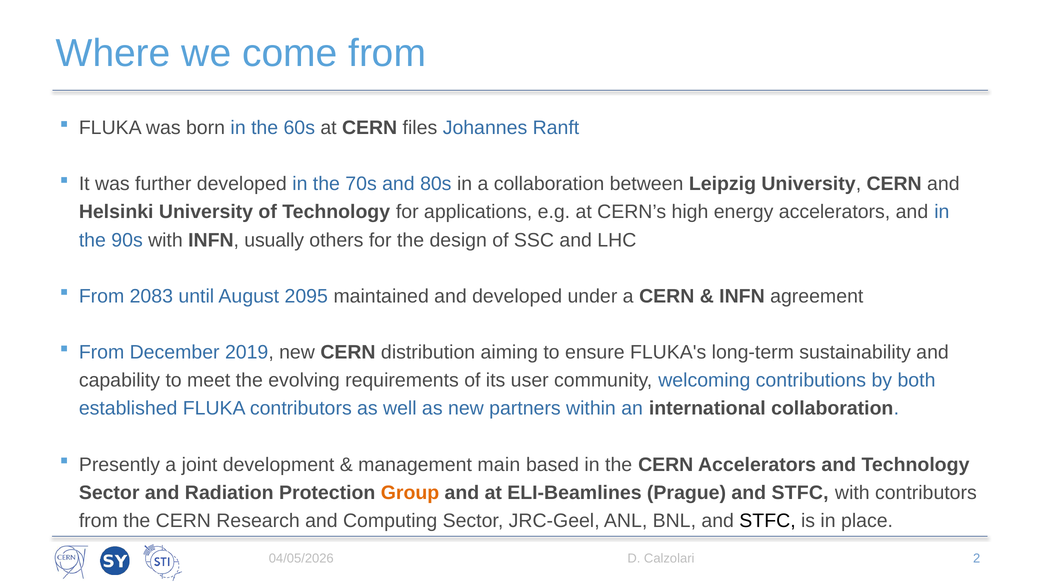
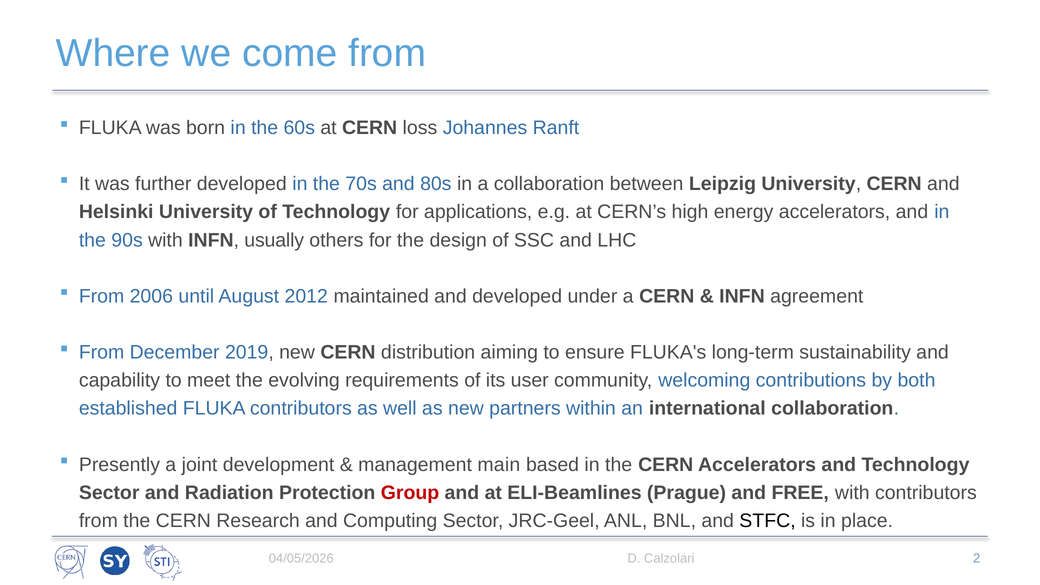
files: files -> loss
2083: 2083 -> 2006
2095: 2095 -> 2012
Group colour: orange -> red
Prague and STFC: STFC -> FREE
